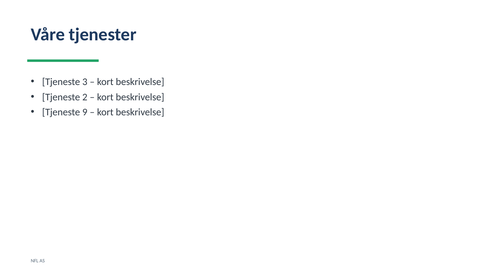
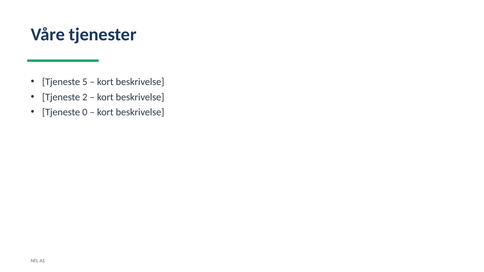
3: 3 -> 5
9: 9 -> 0
